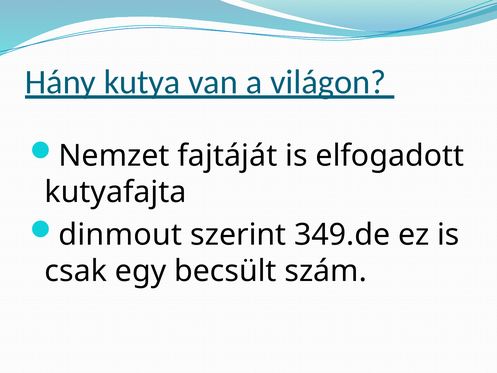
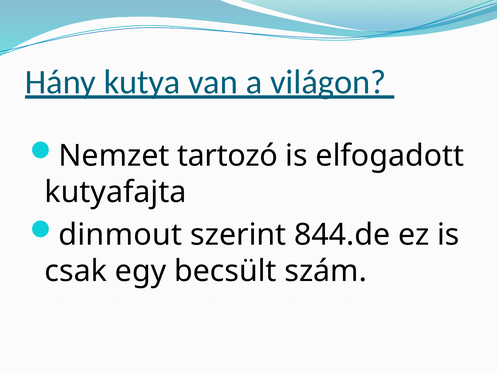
fajtáját: fajtáját -> tartozó
349.de: 349.de -> 844.de
